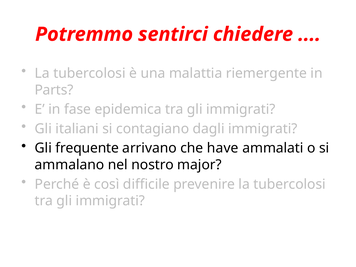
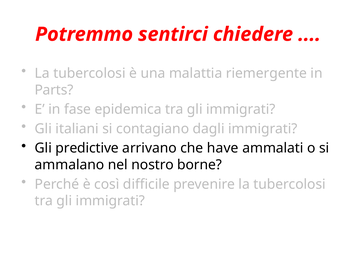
frequente: frequente -> predictive
major: major -> borne
